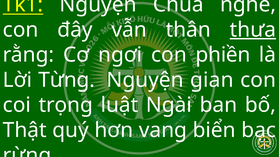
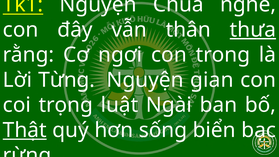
phiền: phiền -> trong
Thật underline: none -> present
vang: vang -> sống
